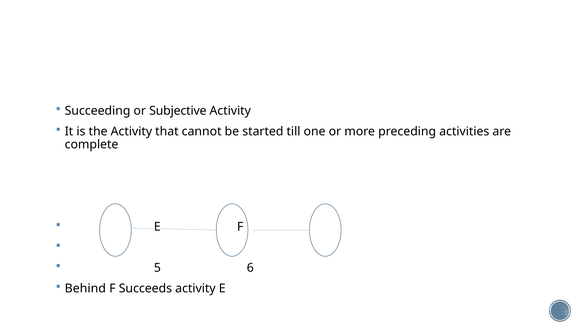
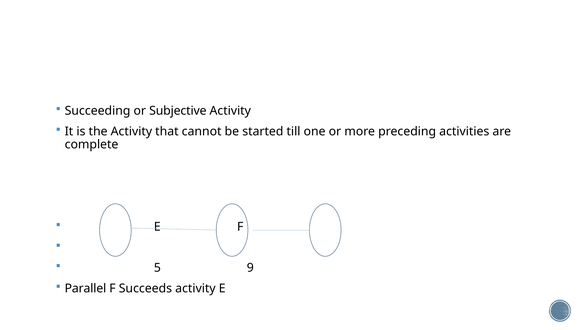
6: 6 -> 9
Behind: Behind -> Parallel
